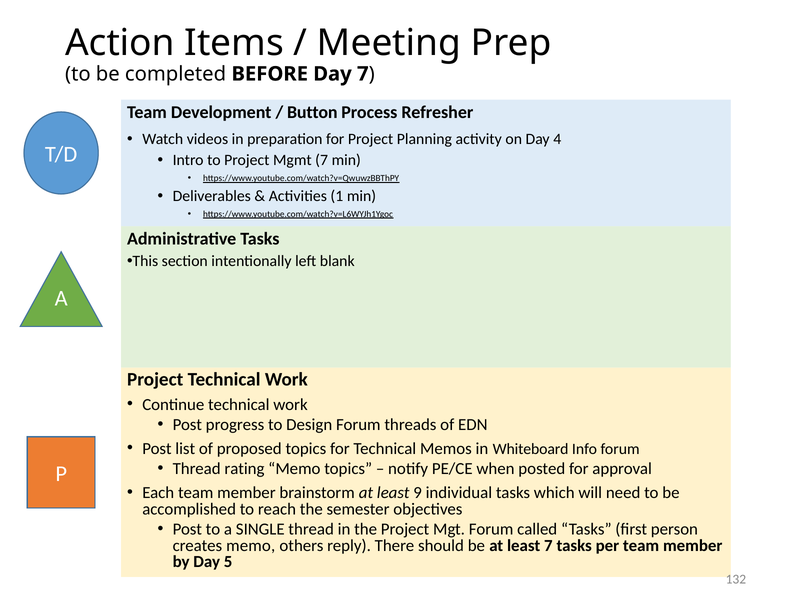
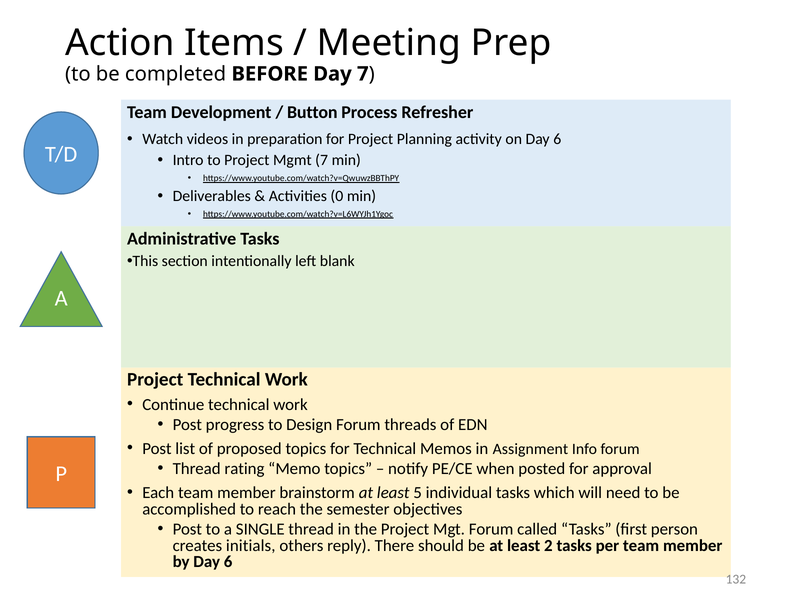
on Day 4: 4 -> 6
1: 1 -> 0
Whiteboard: Whiteboard -> Assignment
9: 9 -> 5
creates memo: memo -> initials
least 7: 7 -> 2
by Day 5: 5 -> 6
